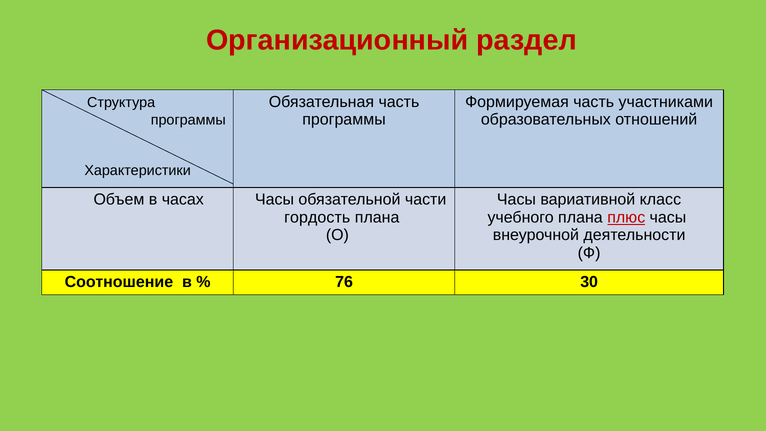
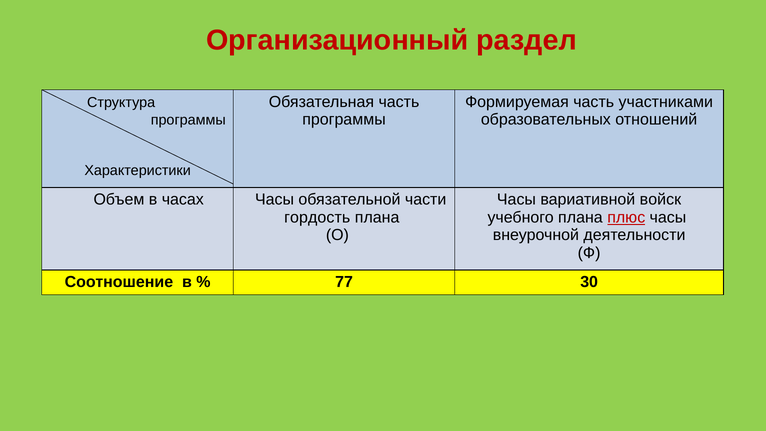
класс: класс -> войск
76: 76 -> 77
